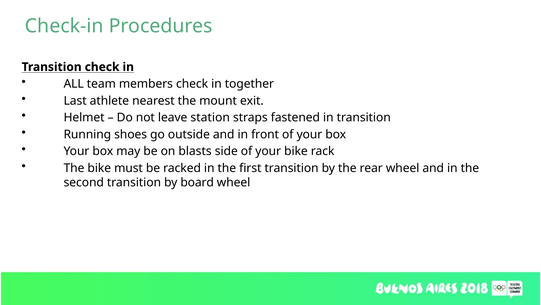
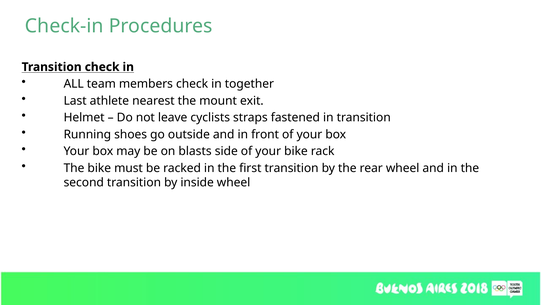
station: station -> cyclists
board: board -> inside
